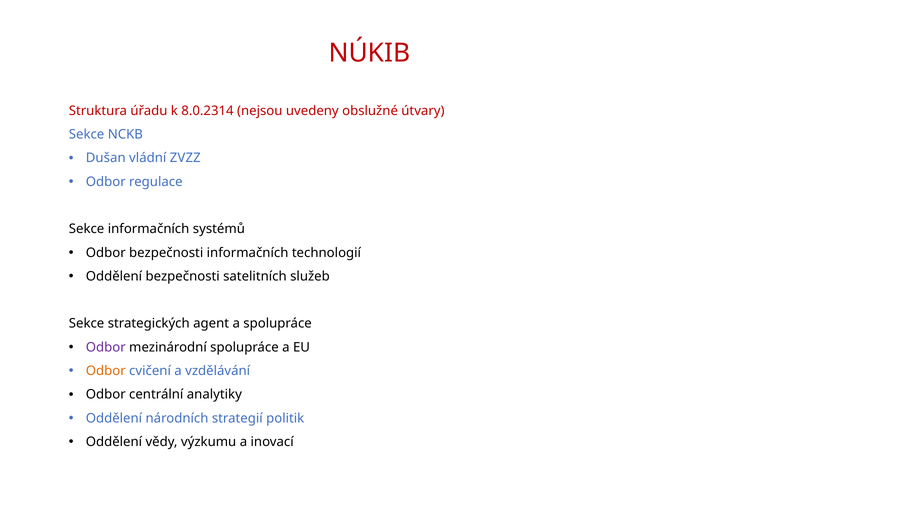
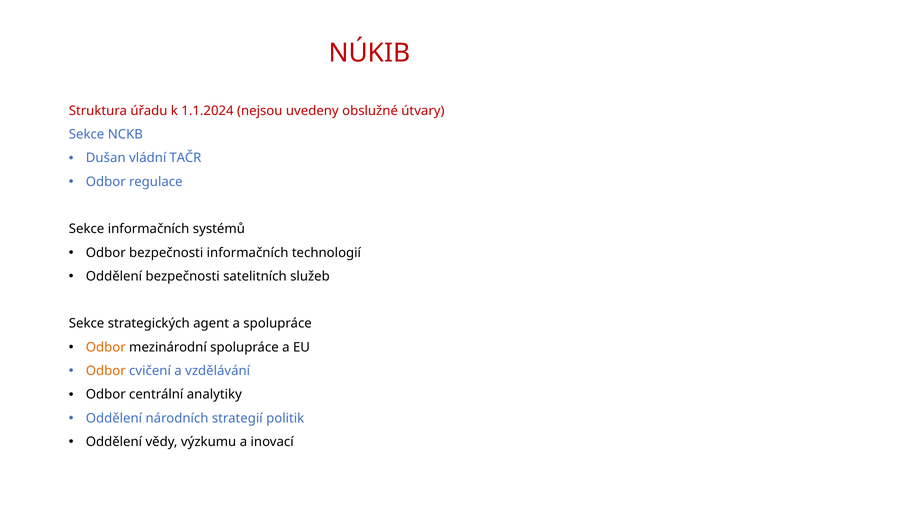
8.0.2314: 8.0.2314 -> 1.1.2024
ZVZZ: ZVZZ -> TAČR
Odbor at (106, 347) colour: purple -> orange
